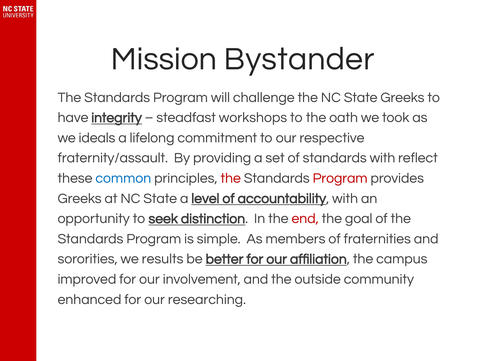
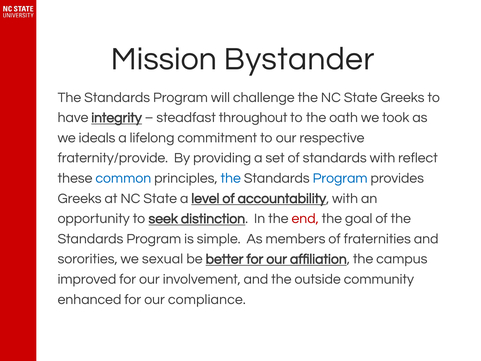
workshops: workshops -> throughout
fraternity/assault: fraternity/assault -> fraternity/provide
the at (231, 178) colour: red -> blue
Program at (340, 178) colour: red -> blue
results: results -> sexual
researching: researching -> compliance
